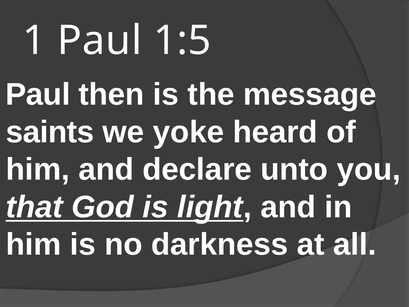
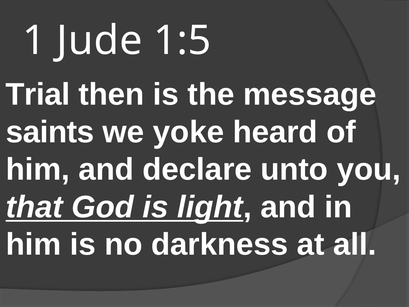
1 Paul: Paul -> Jude
Paul at (38, 95): Paul -> Trial
